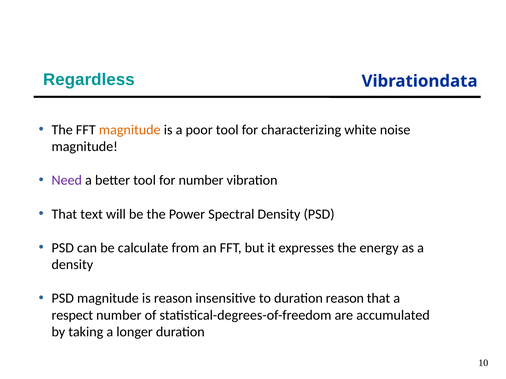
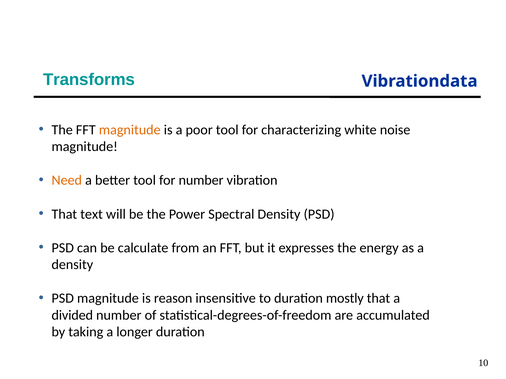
Regardless: Regardless -> Transforms
Need colour: purple -> orange
duration reason: reason -> mostly
respect: respect -> divided
